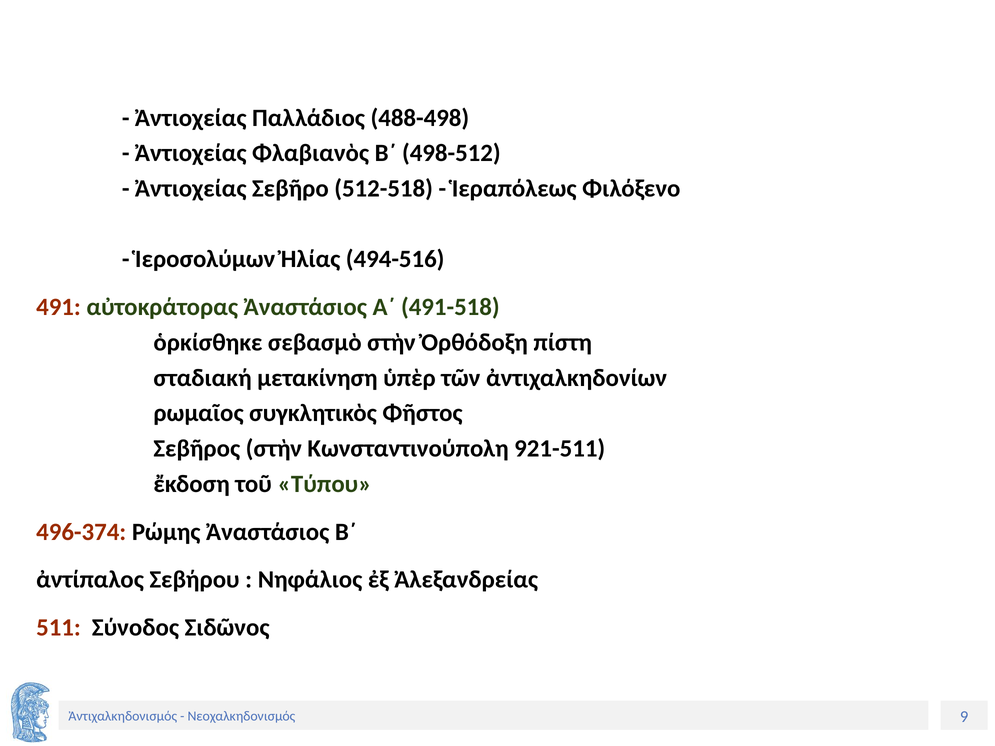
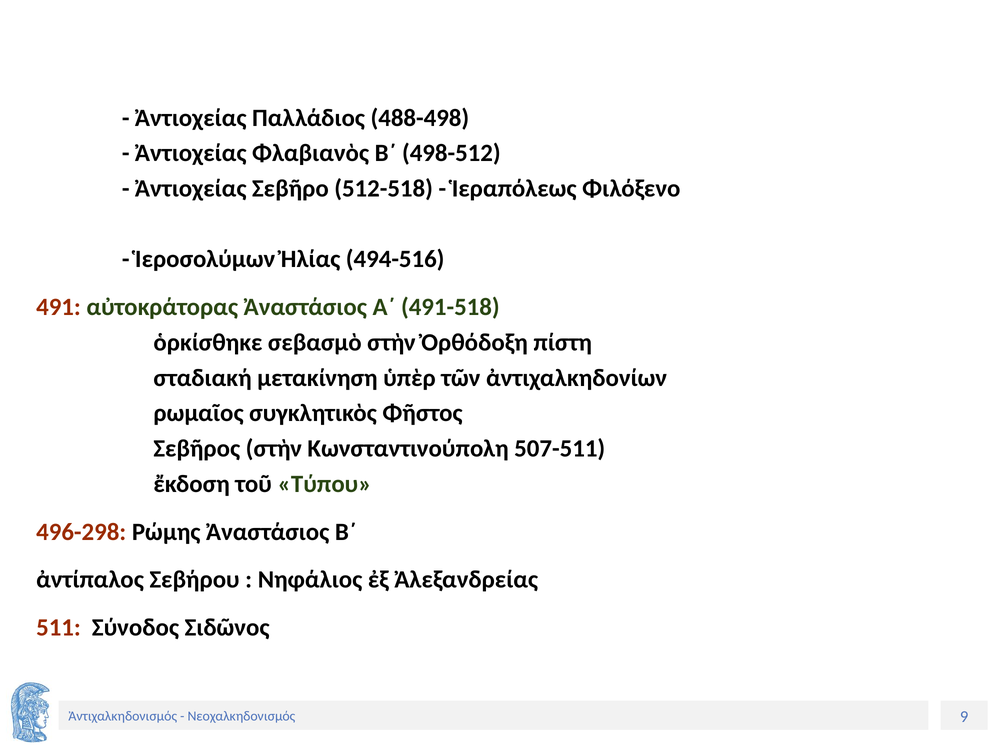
921-511: 921-511 -> 507-511
496-374: 496-374 -> 496-298
